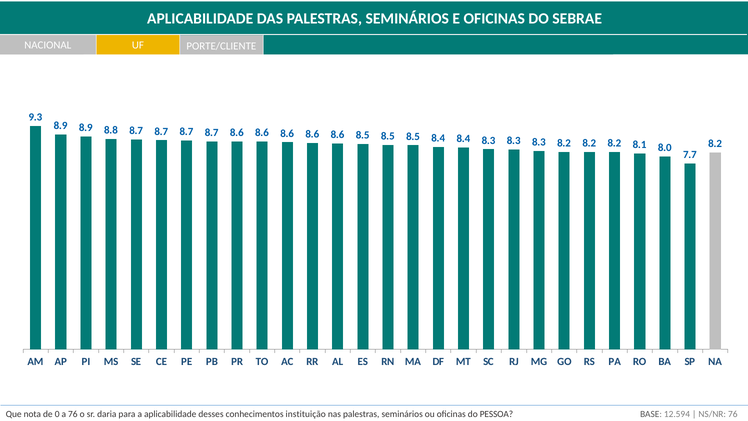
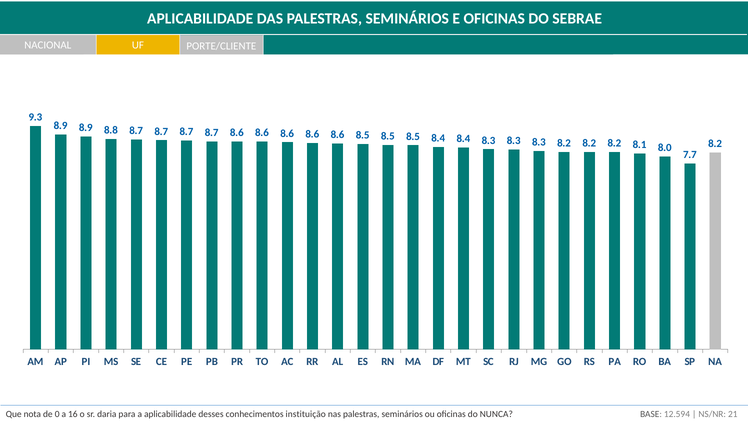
NS/NR 76: 76 -> 21
a 76: 76 -> 16
PESSOA: PESSOA -> NUNCA
